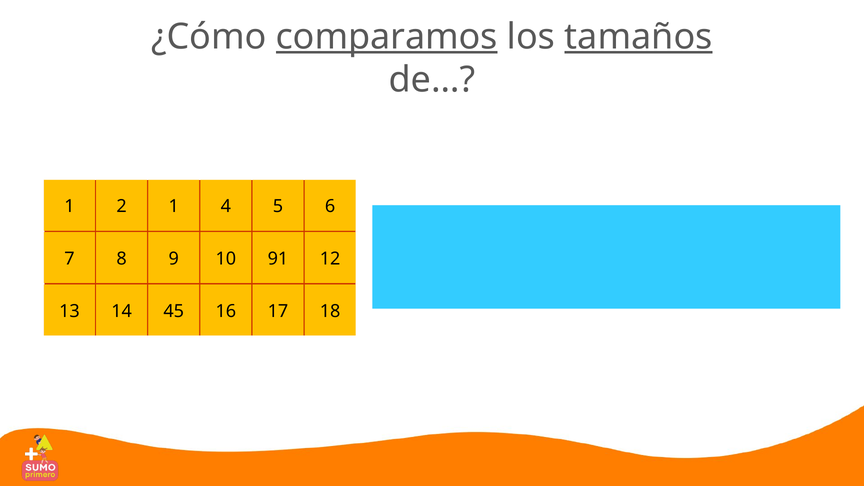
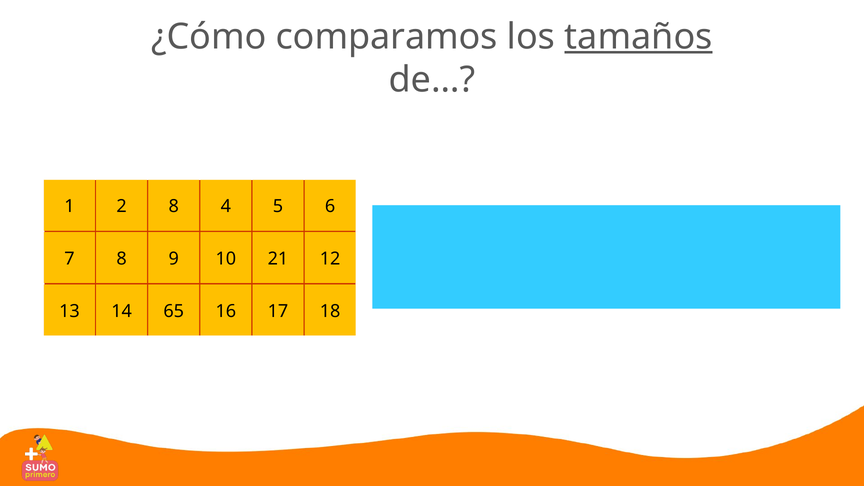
comparamos underline: present -> none
2 1: 1 -> 8
91: 91 -> 21
45: 45 -> 65
